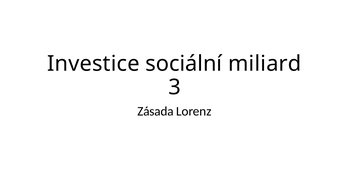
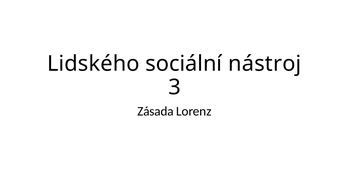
Investice: Investice -> Lidského
miliard: miliard -> nástroj
